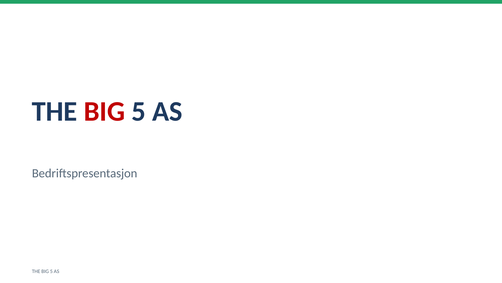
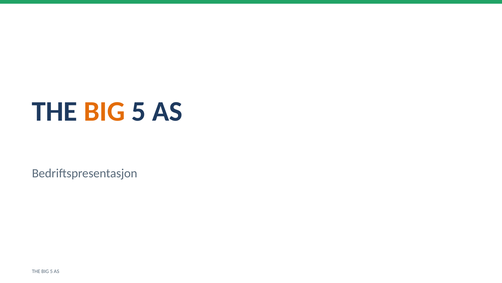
BIG at (104, 111) colour: red -> orange
